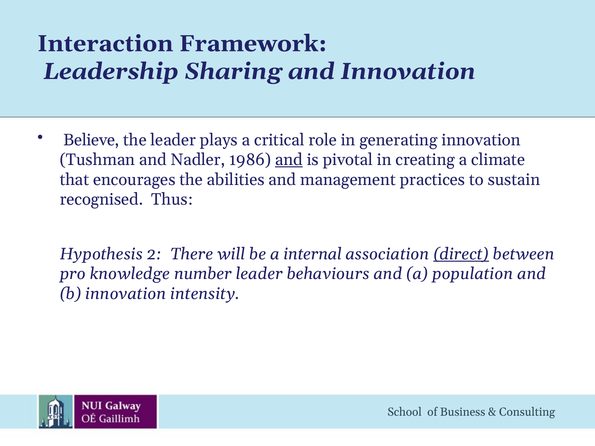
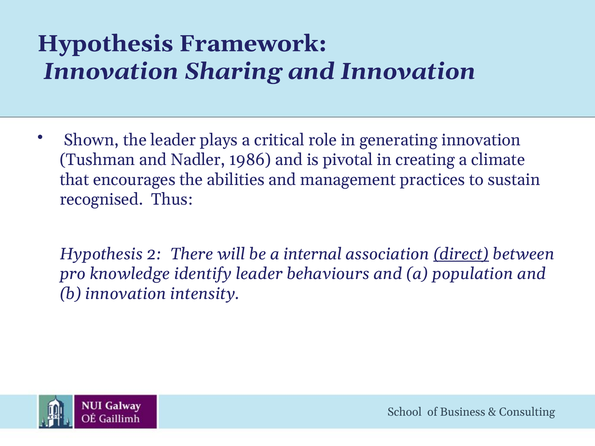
Interaction at (105, 44): Interaction -> Hypothesis
Leadership at (111, 71): Leadership -> Innovation
Believe: Believe -> Shown
and at (289, 160) underline: present -> none
number: number -> identify
